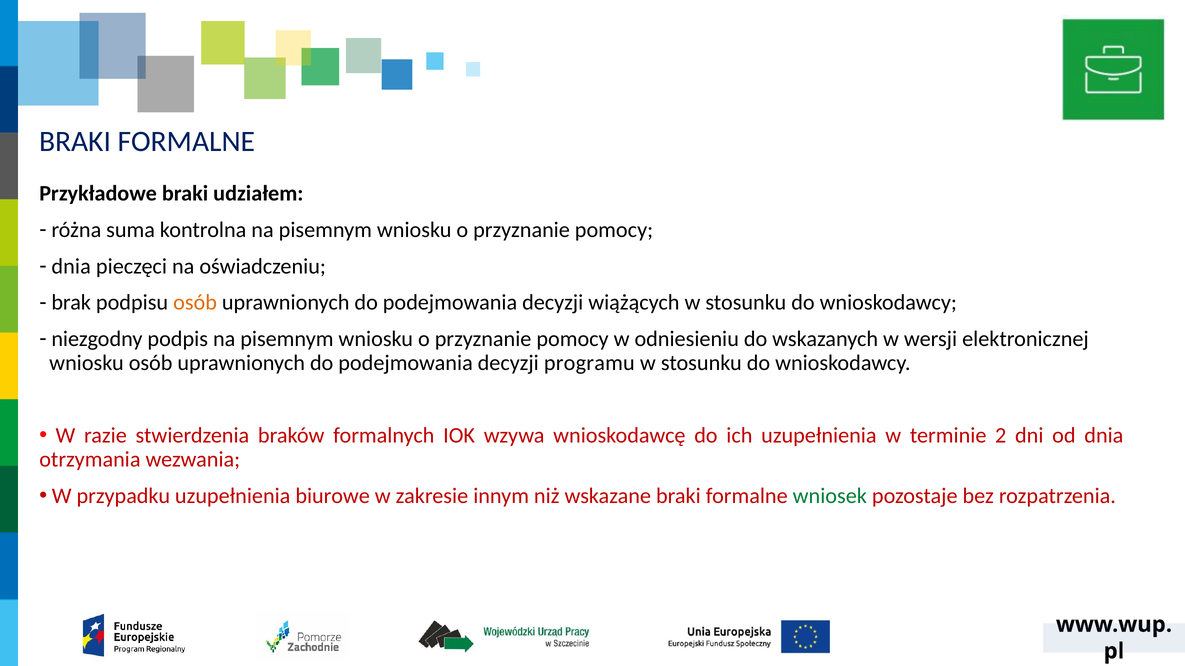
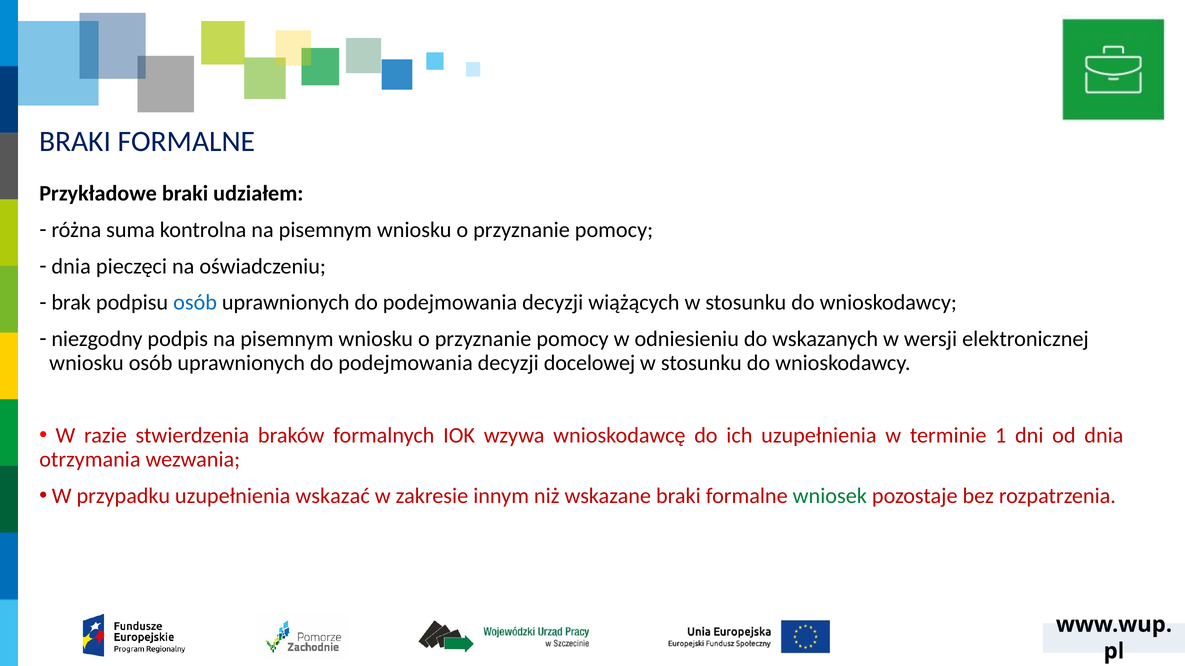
osób at (195, 303) colour: orange -> blue
programu: programu -> docelowej
2: 2 -> 1
biurowe: biurowe -> wskazać
